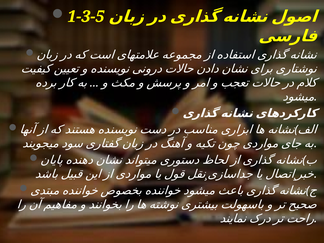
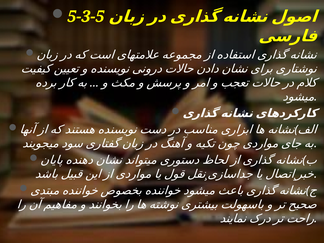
1-3-5: 1-3-5 -> 5-3-5
